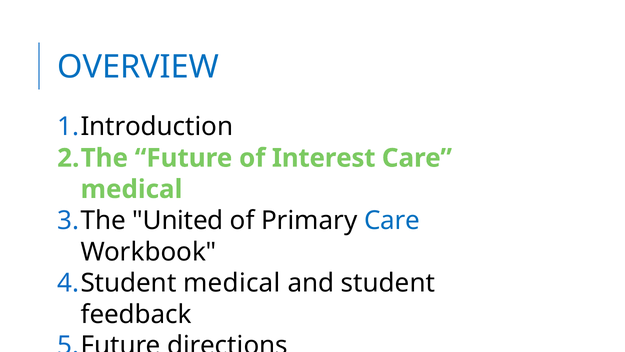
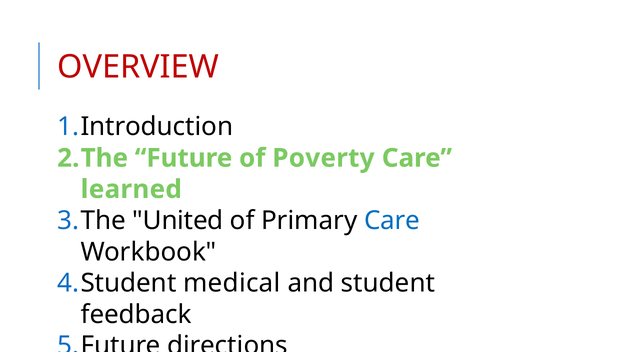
OVERVIEW colour: blue -> red
Interest: Interest -> Poverty
medical at (131, 189): medical -> learned
